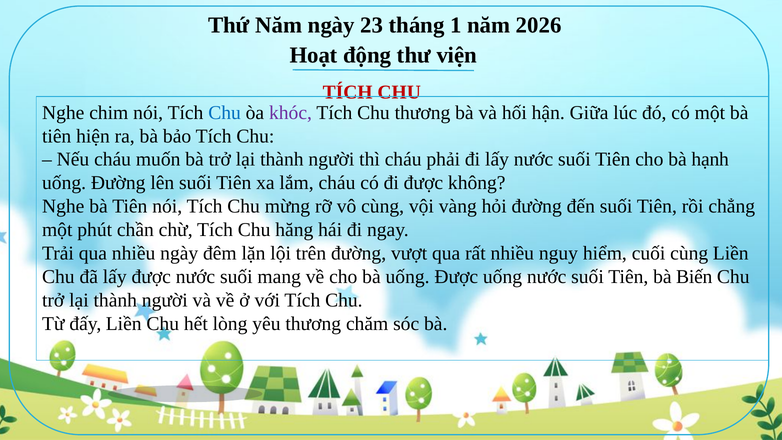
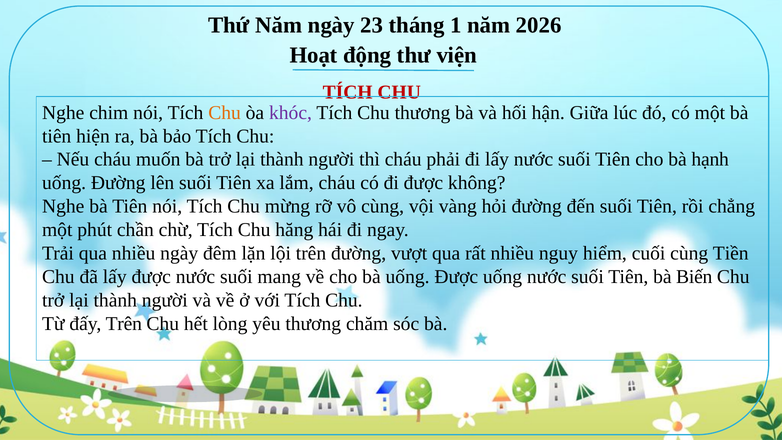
Chu at (225, 113) colour: blue -> orange
cùng Liền: Liền -> Tiền
đấy Liền: Liền -> Trên
